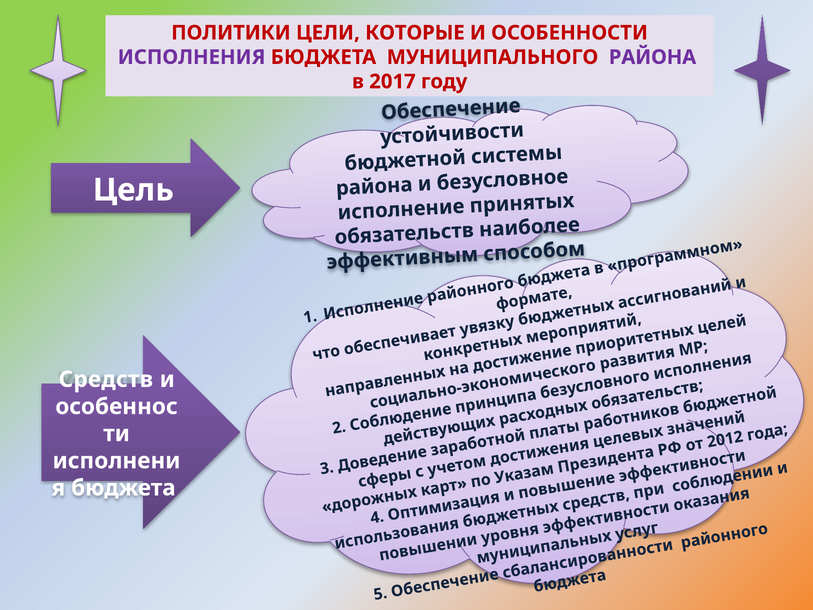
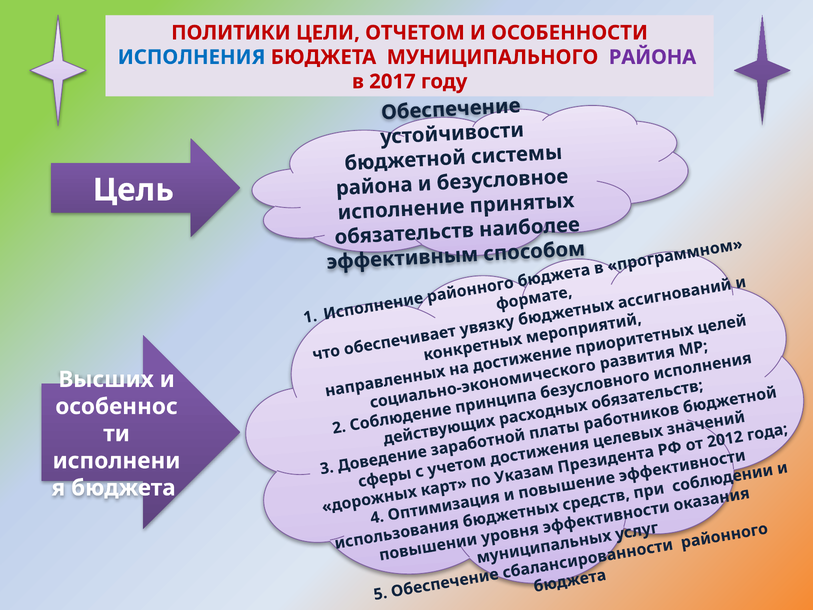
КОТОРЫЕ: КОТОРЫЕ -> ОТЧЕТОМ
ИСПОЛНЕНИЯ at (192, 57) colour: purple -> blue
Средств at (106, 379): Средств -> Высших
